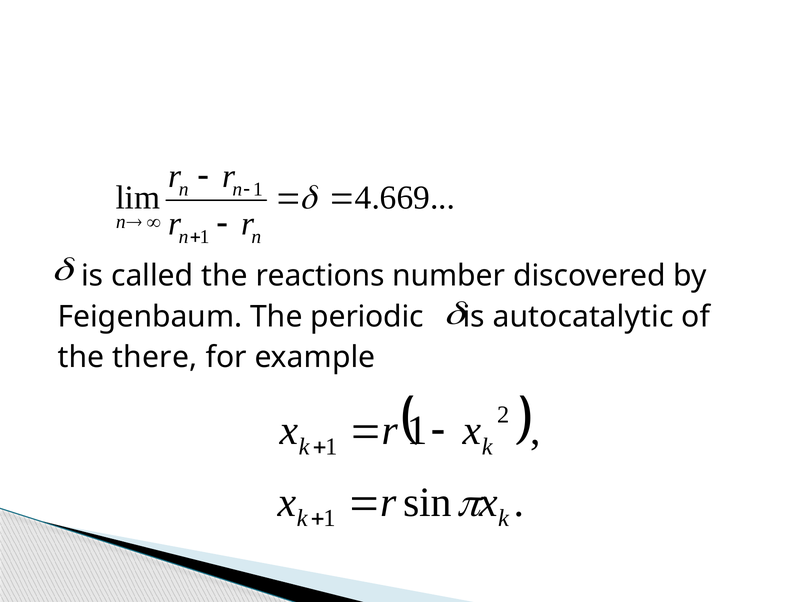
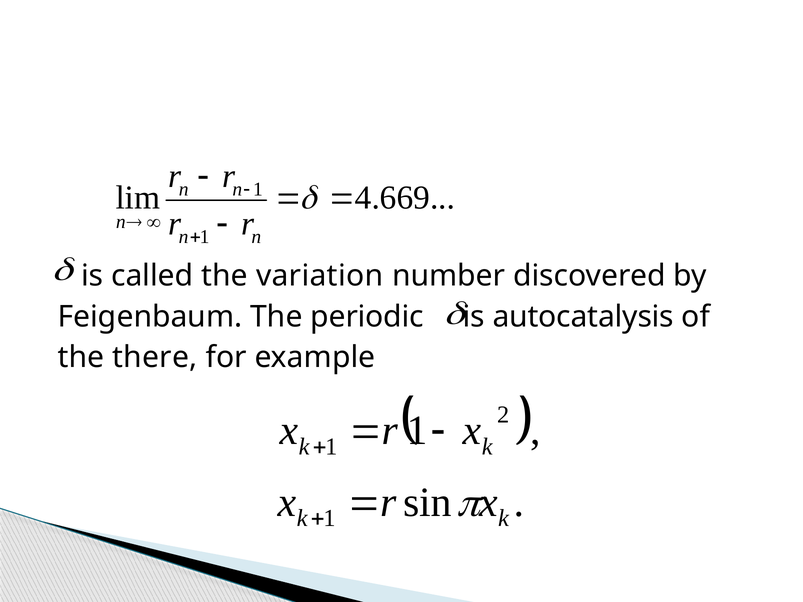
reactions: reactions -> variation
autocatalytic: autocatalytic -> autocatalysis
